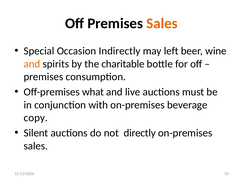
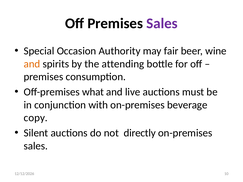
Sales at (162, 24) colour: orange -> purple
Indirectly: Indirectly -> Authority
left: left -> fair
charitable: charitable -> attending
